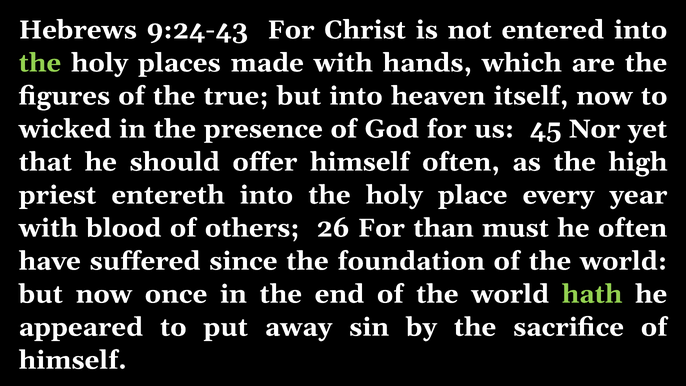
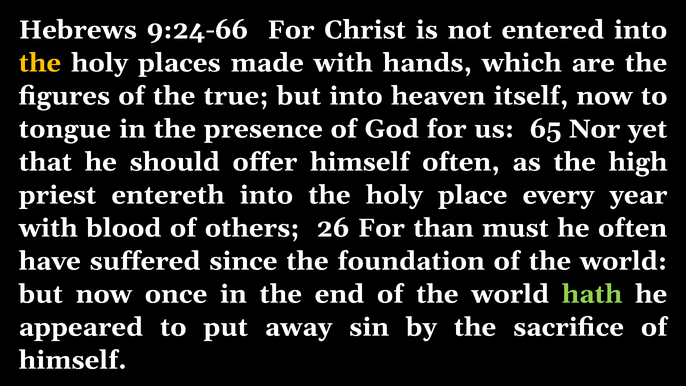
9:24-43: 9:24-43 -> 9:24-66
the at (40, 63) colour: light green -> yellow
wicked: wicked -> tongue
45: 45 -> 65
